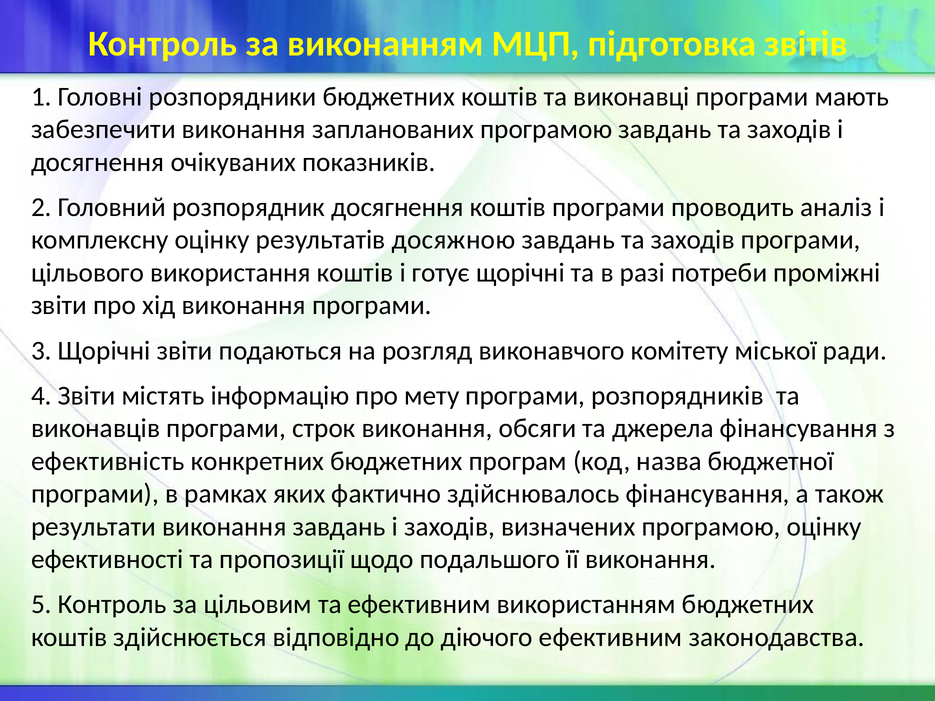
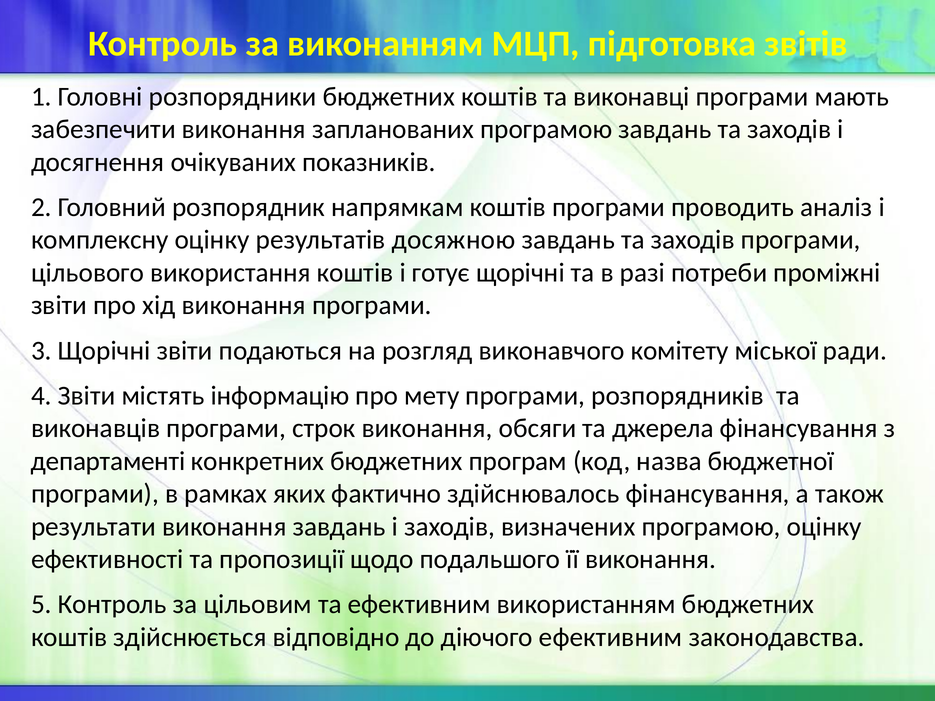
розпорядник досягнення: досягнення -> напрямкам
ефективність: ефективність -> департаменті
